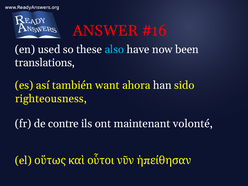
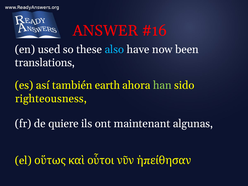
want: want -> earth
han colour: white -> light green
contre: contre -> quiere
volonté: volonté -> algunas
